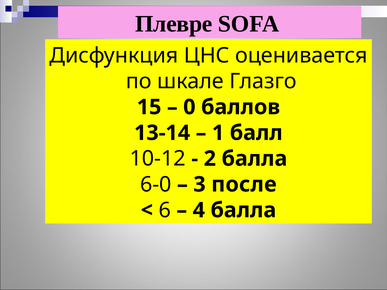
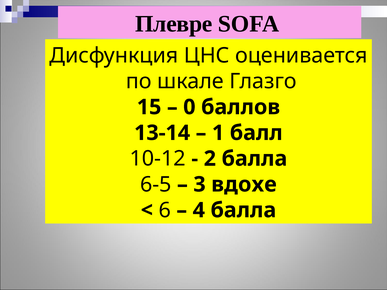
6-0: 6-0 -> 6-5
после: после -> вдохе
